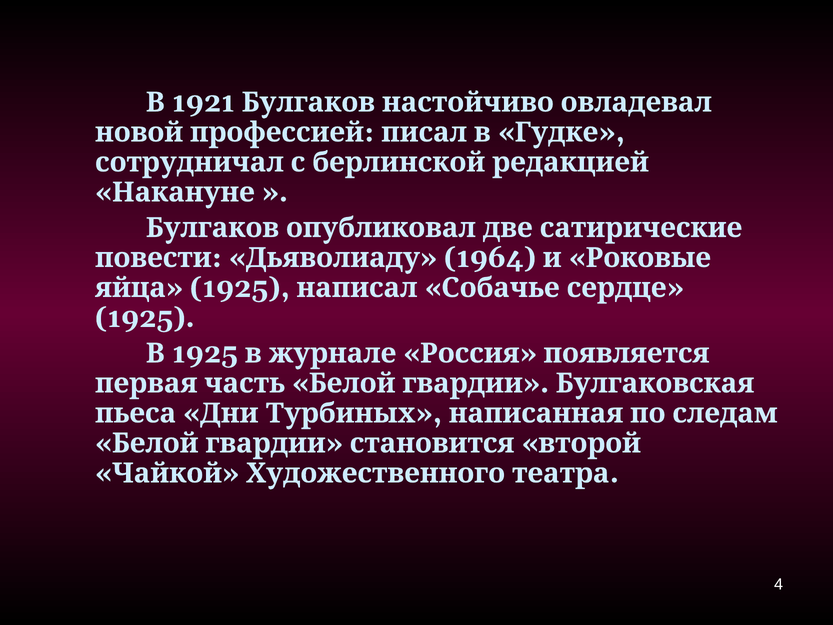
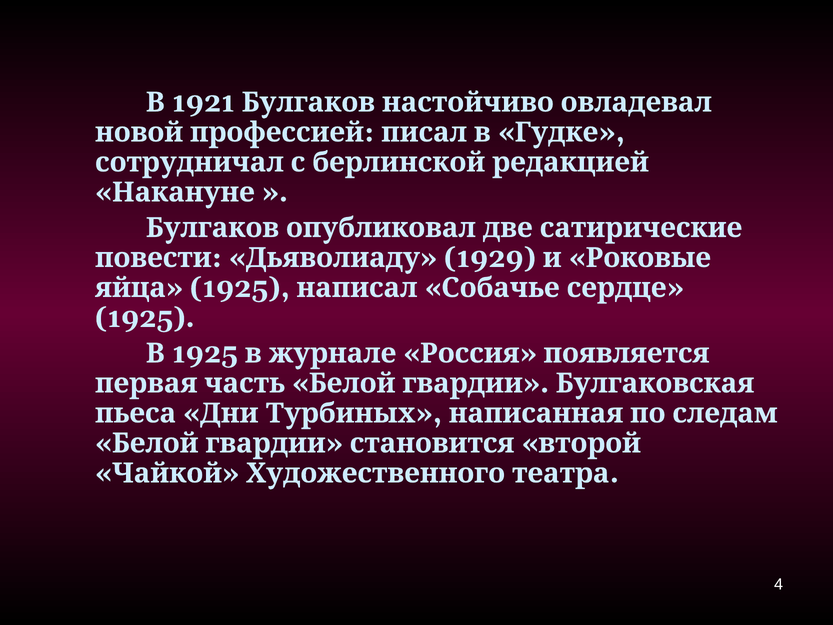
1964: 1964 -> 1929
